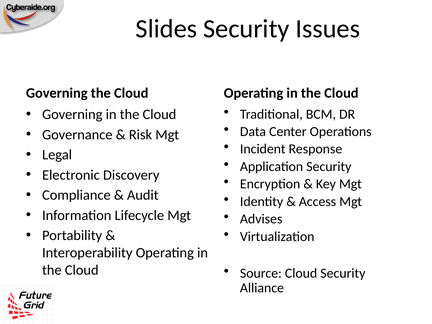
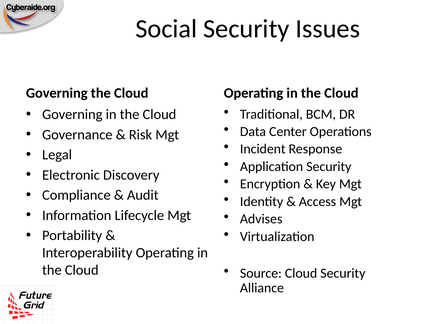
Slides: Slides -> Social
